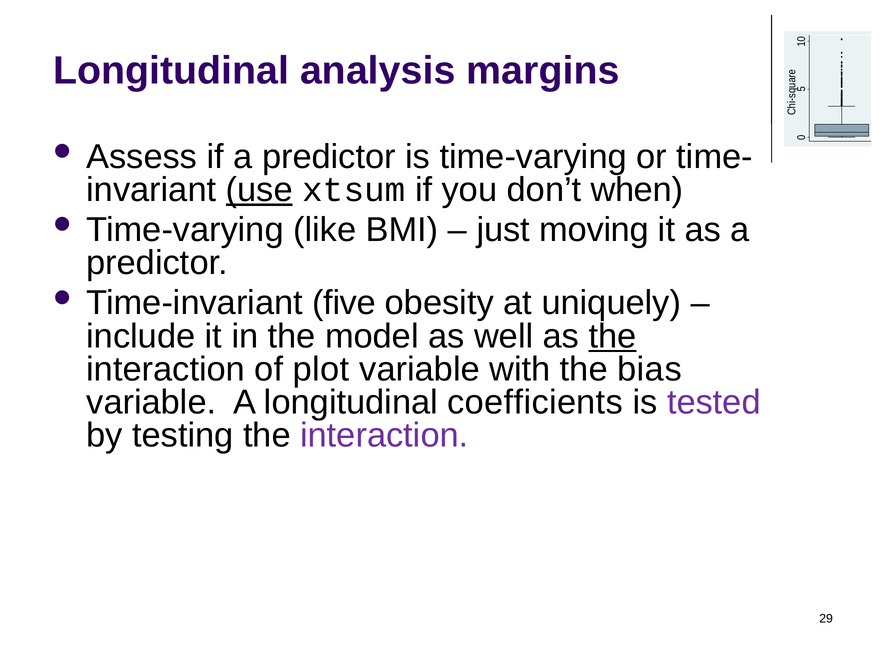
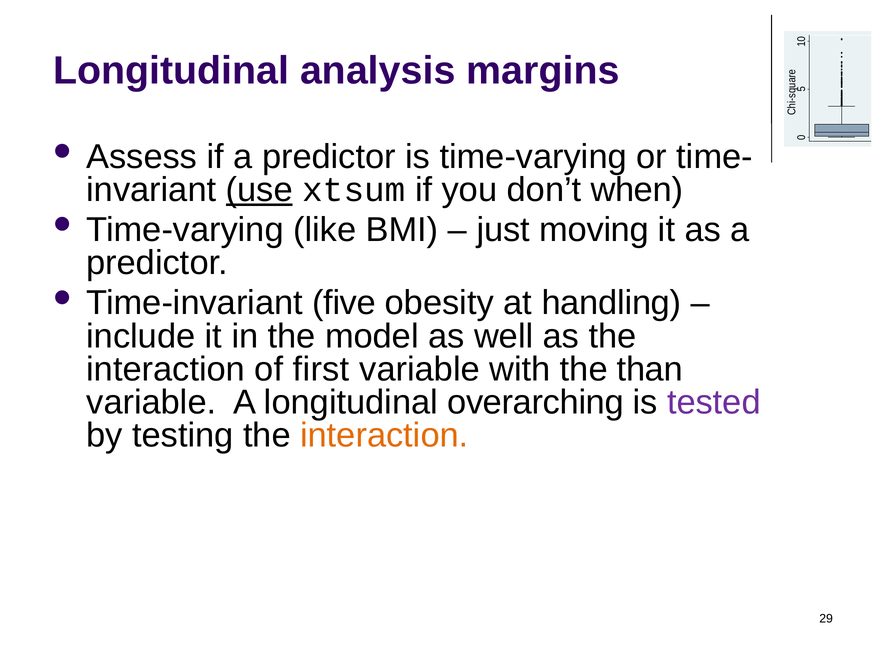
uniquely: uniquely -> handling
the at (613, 336) underline: present -> none
plot: plot -> first
bias: bias -> than
coefficients: coefficients -> overarching
interaction at (384, 435) colour: purple -> orange
